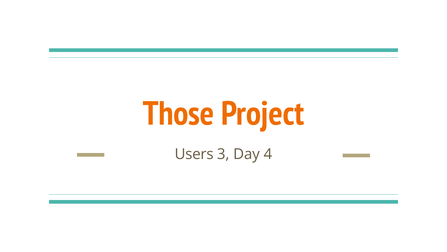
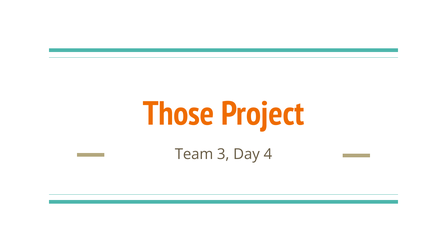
Users: Users -> Team
